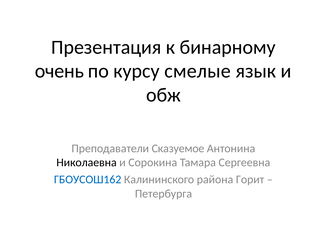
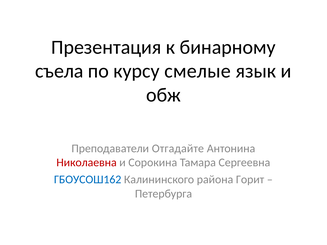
очень: очень -> съела
Сказуемое: Сказуемое -> Отгадайте
Николаевна colour: black -> red
